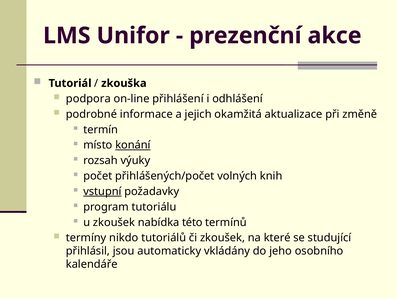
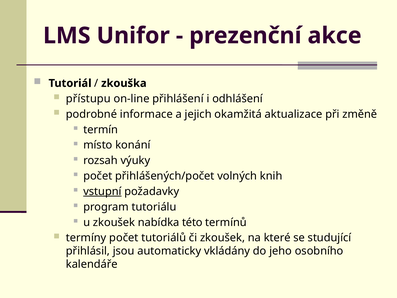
podpora: podpora -> přístupu
konání underline: present -> none
termíny nikdo: nikdo -> počet
